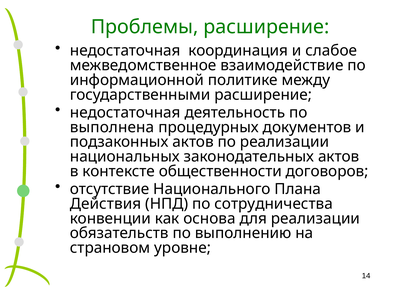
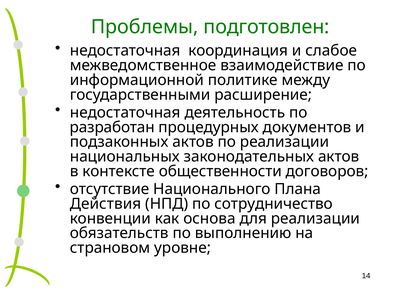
Проблемы расширение: расширение -> подготовлен
выполнена: выполнена -> разработан
сотрудничества: сотрудничества -> сотрудничество
